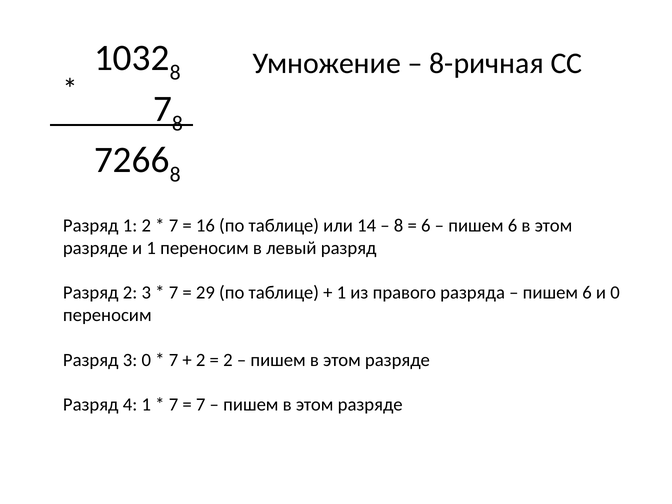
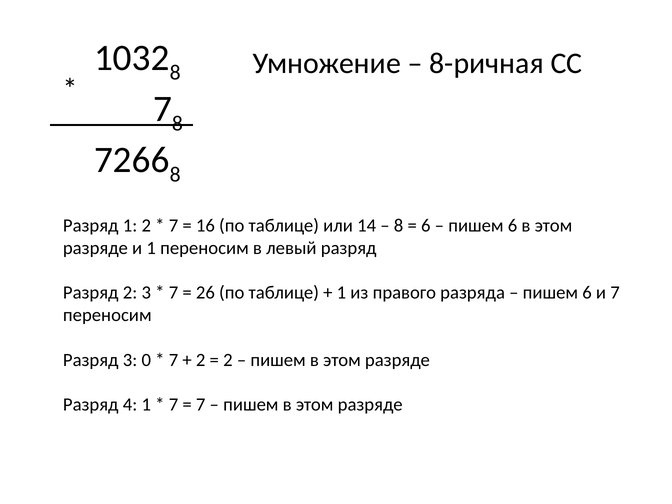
29: 29 -> 26
и 0: 0 -> 7
